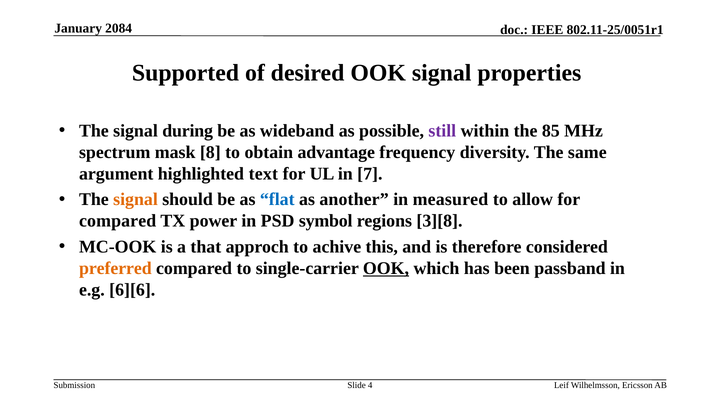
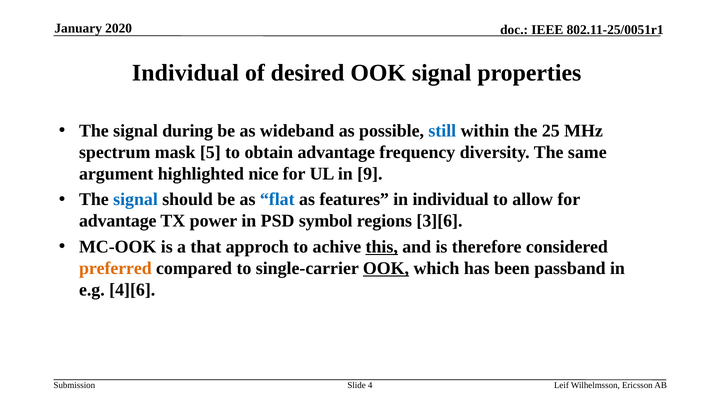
2084: 2084 -> 2020
Supported at (186, 73): Supported -> Individual
still colour: purple -> blue
85: 85 -> 25
8: 8 -> 5
text: text -> nice
7: 7 -> 9
signal at (136, 199) colour: orange -> blue
another: another -> features
in measured: measured -> individual
compared at (118, 221): compared -> advantage
3][8: 3][8 -> 3][6
this underline: none -> present
6][6: 6][6 -> 4][6
